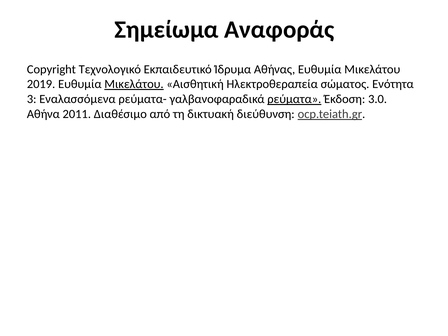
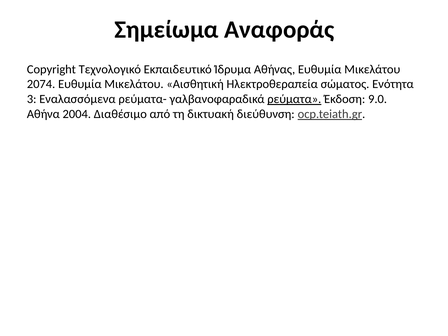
2019: 2019 -> 2074
Μικελάτου at (134, 84) underline: present -> none
3.0: 3.0 -> 9.0
2011: 2011 -> 2004
